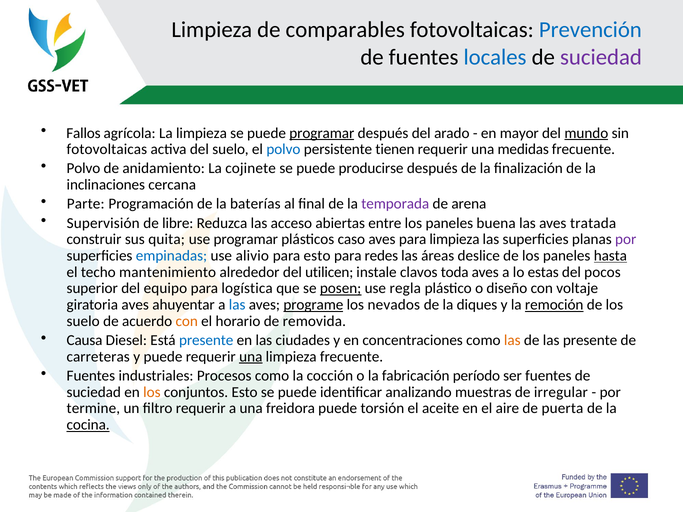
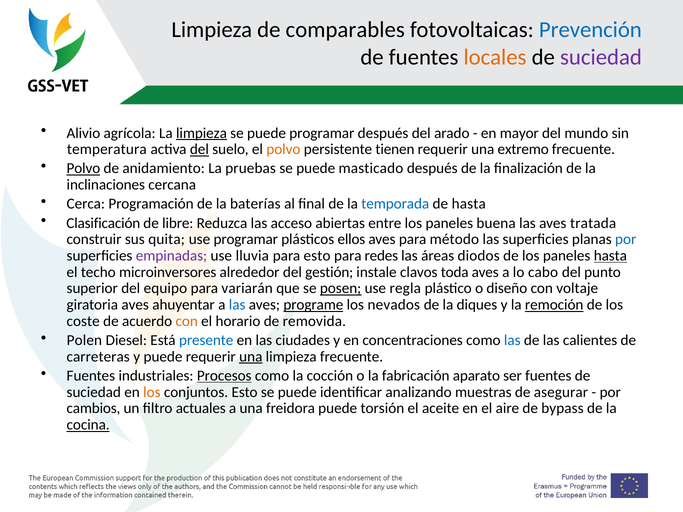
locales colour: blue -> orange
Fallos: Fallos -> Alivio
limpieza at (201, 133) underline: none -> present
programar at (322, 133) underline: present -> none
mundo underline: present -> none
fotovoltaicas at (107, 149): fotovoltaicas -> temperatura
del at (199, 149) underline: none -> present
polvo at (283, 149) colour: blue -> orange
medidas: medidas -> extremo
Polvo at (83, 169) underline: none -> present
cojinete: cojinete -> pruebas
producirse: producirse -> masticado
Parte: Parte -> Cerca
temporada colour: purple -> blue
de arena: arena -> hasta
Supervisión: Supervisión -> Clasificación
caso: caso -> ellos
para limpieza: limpieza -> método
por at (626, 240) colour: purple -> blue
empinadas colour: blue -> purple
alivio: alivio -> lluvia
deslice: deslice -> diodos
mantenimiento: mantenimiento -> microinversores
utilicen: utilicen -> gestión
estas: estas -> cabo
pocos: pocos -> punto
logística: logística -> variarán
suelo at (83, 321): suelo -> coste
Causa: Causa -> Polen
las at (512, 340) colour: orange -> blue
las presente: presente -> calientes
Procesos underline: none -> present
período: período -> aparato
irregular: irregular -> asegurar
termine: termine -> cambios
filtro requerir: requerir -> actuales
puerta: puerta -> bypass
